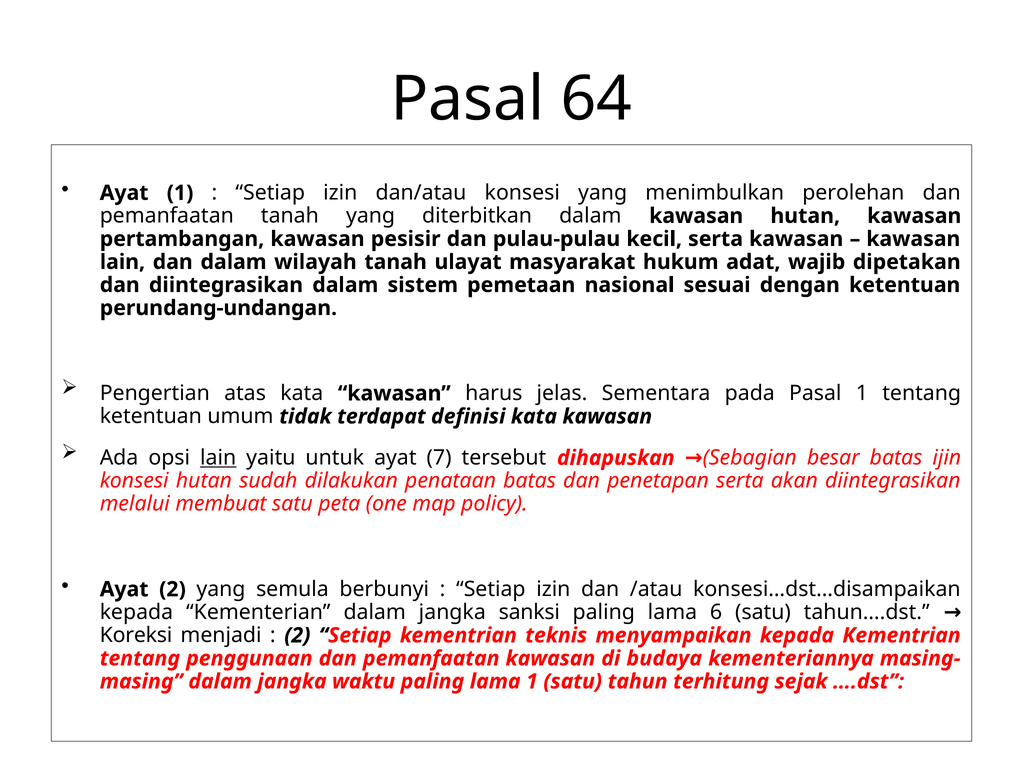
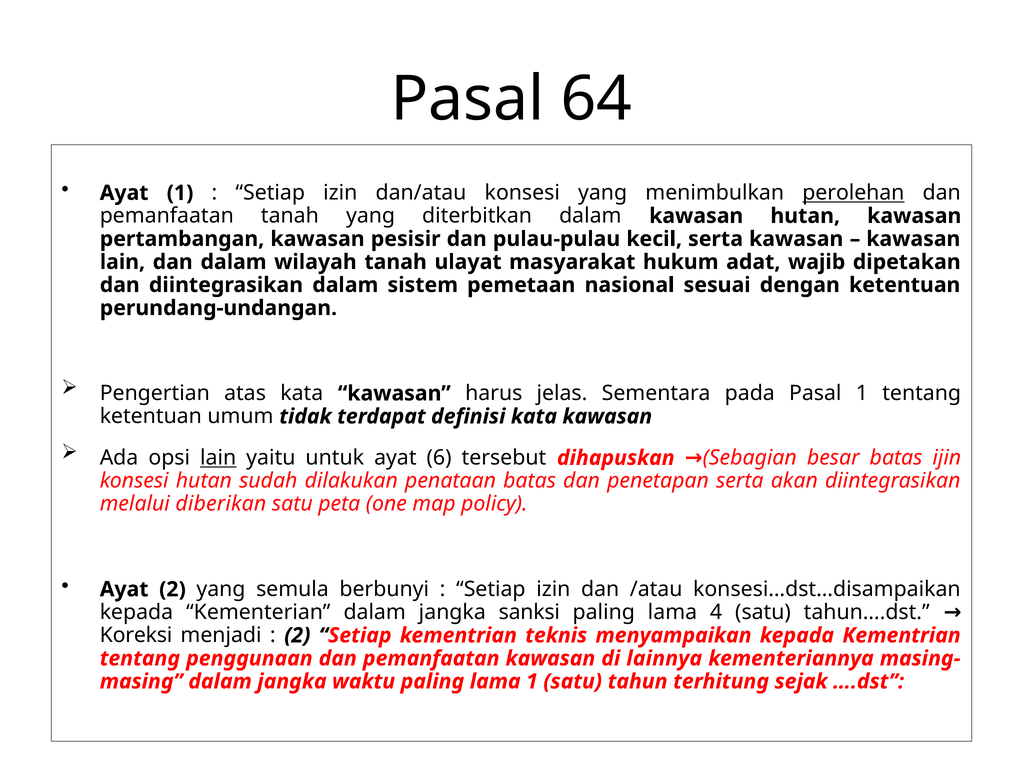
perolehan underline: none -> present
7: 7 -> 6
membuat: membuat -> diberikan
6: 6 -> 4
budaya: budaya -> lainnya
